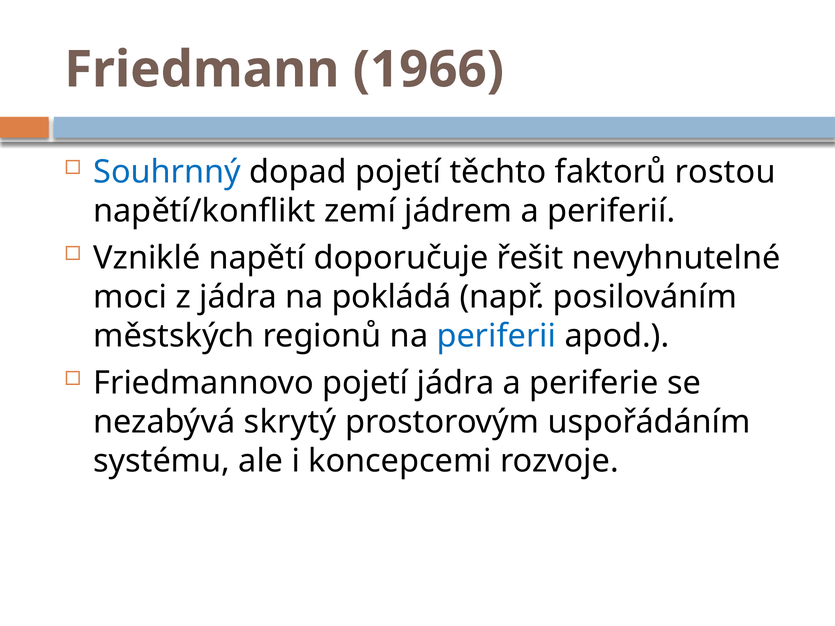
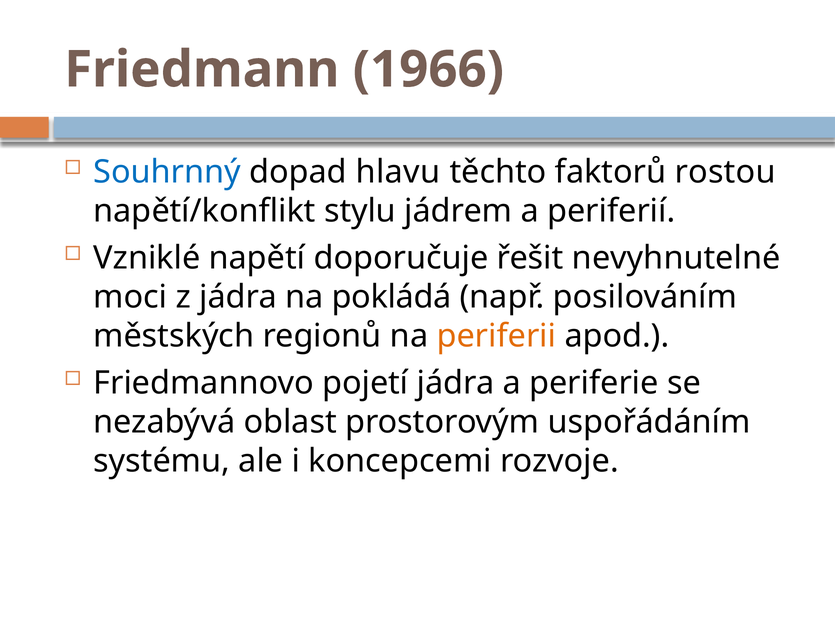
dopad pojetí: pojetí -> hlavu
zemí: zemí -> stylu
periferii colour: blue -> orange
skrytý: skrytý -> oblast
